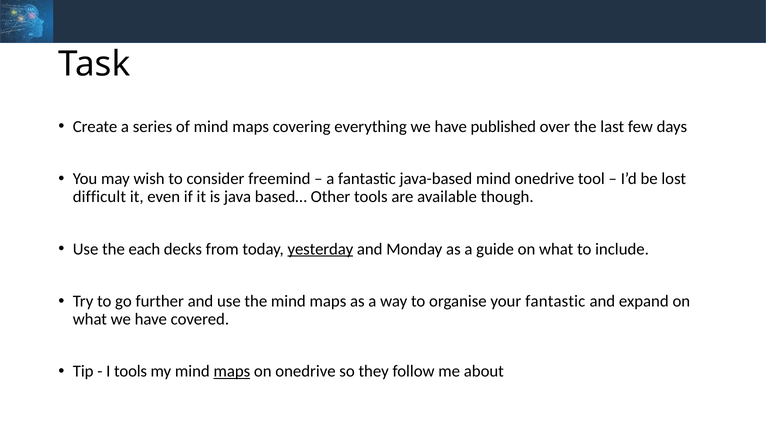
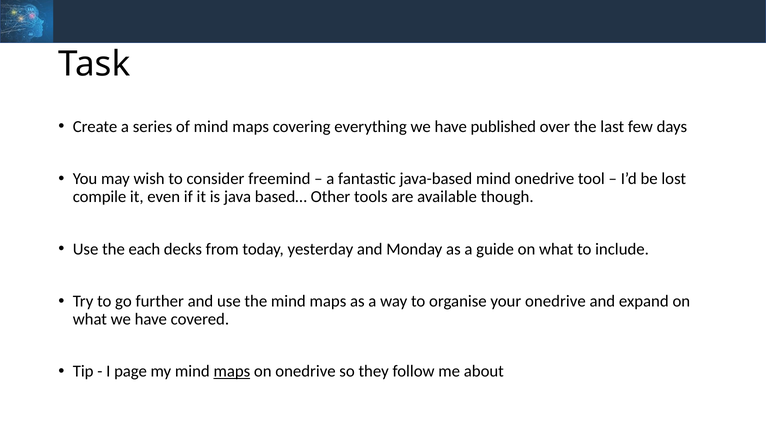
difficult: difficult -> compile
yesterday underline: present -> none
your fantastic: fantastic -> onedrive
I tools: tools -> page
